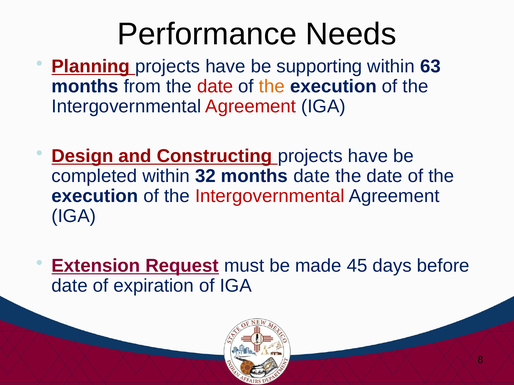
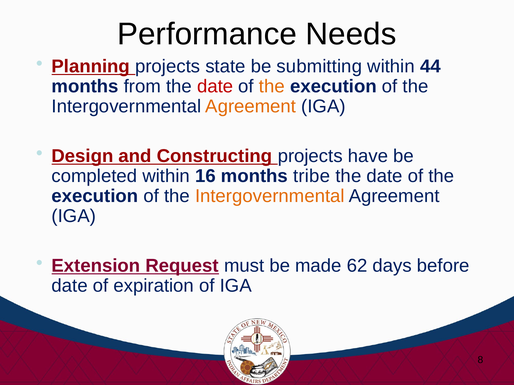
Planning projects have: have -> state
supporting: supporting -> submitting
63: 63 -> 44
Agreement at (251, 107) colour: red -> orange
32: 32 -> 16
months date: date -> tribe
Intergovernmental at (270, 196) colour: red -> orange
45: 45 -> 62
